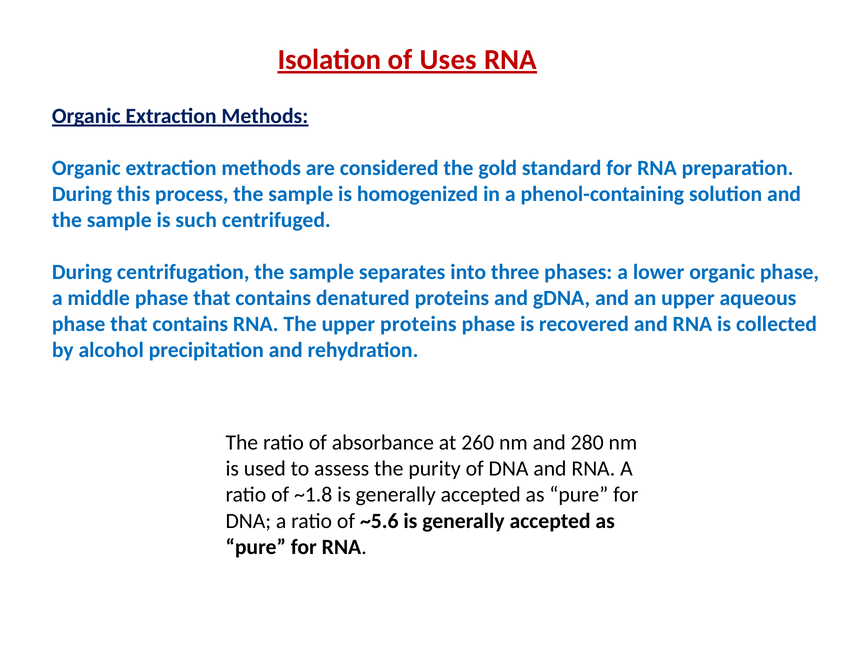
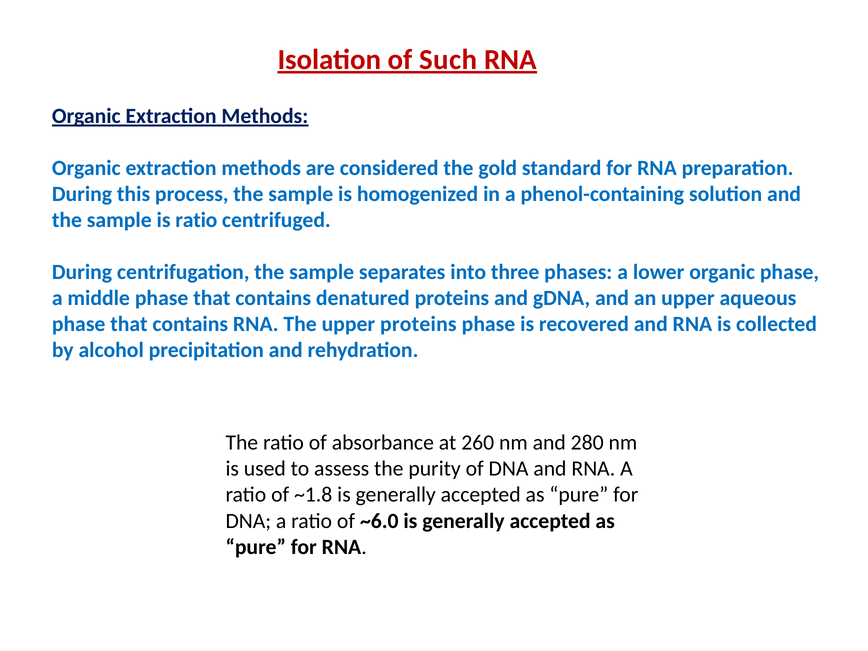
Uses: Uses -> Such
is such: such -> ratio
~5.6: ~5.6 -> ~6.0
